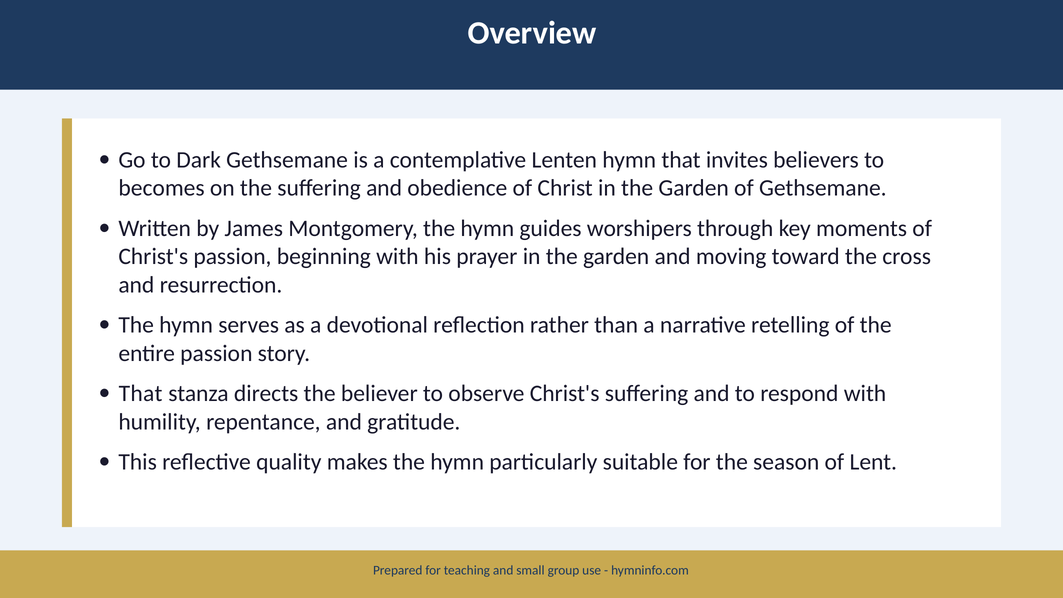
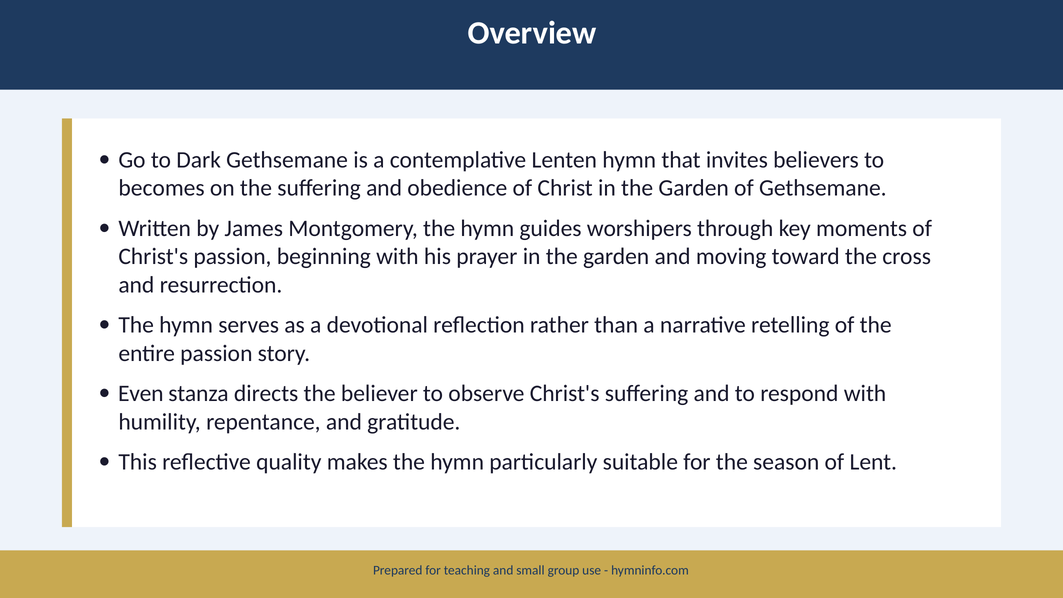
That at (141, 393): That -> Even
